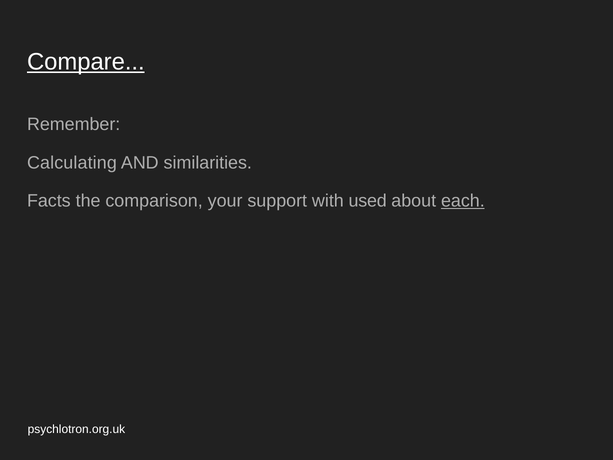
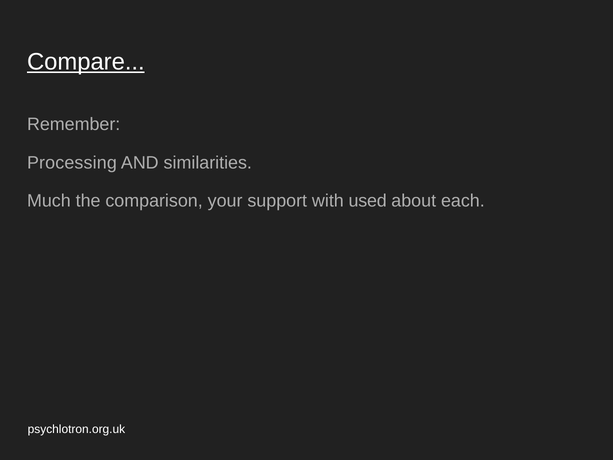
Calculating: Calculating -> Processing
Facts: Facts -> Much
each underline: present -> none
